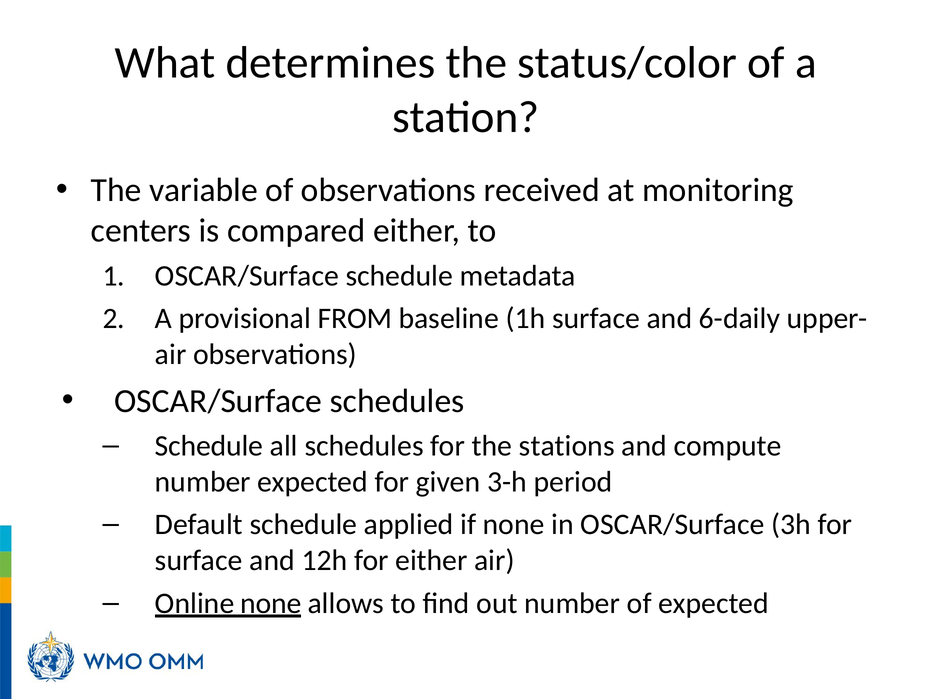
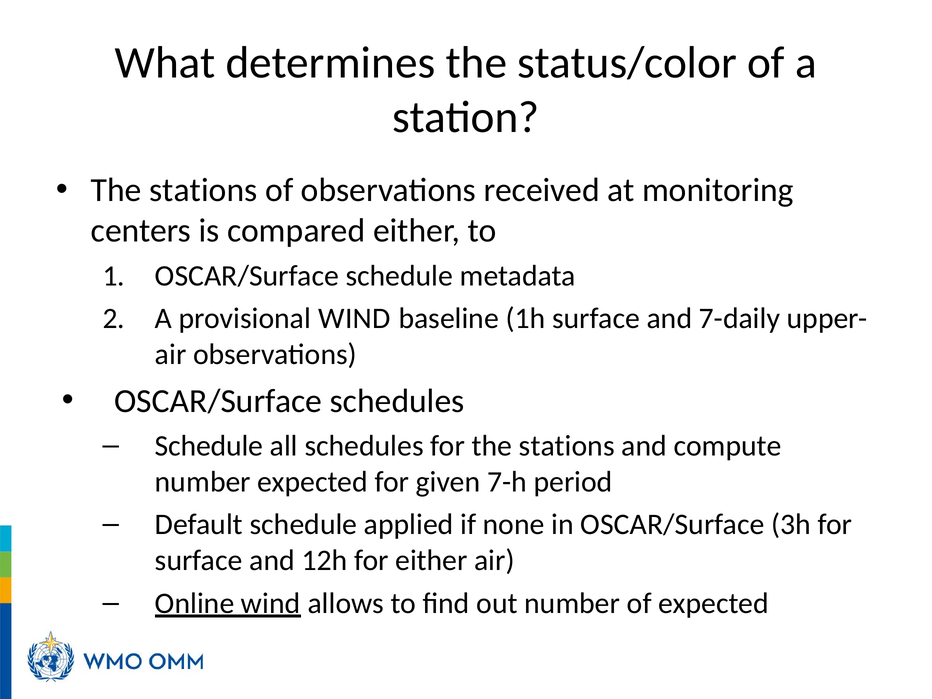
variable at (203, 190): variable -> stations
provisional FROM: FROM -> WIND
6-daily: 6-daily -> 7-daily
3-h: 3-h -> 7-h
Online none: none -> wind
